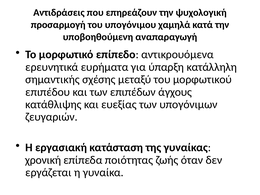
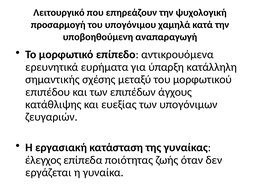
Αντιδράσεις: Αντιδράσεις -> Λειτουργικό
χρονική: χρονική -> έλεγχος
